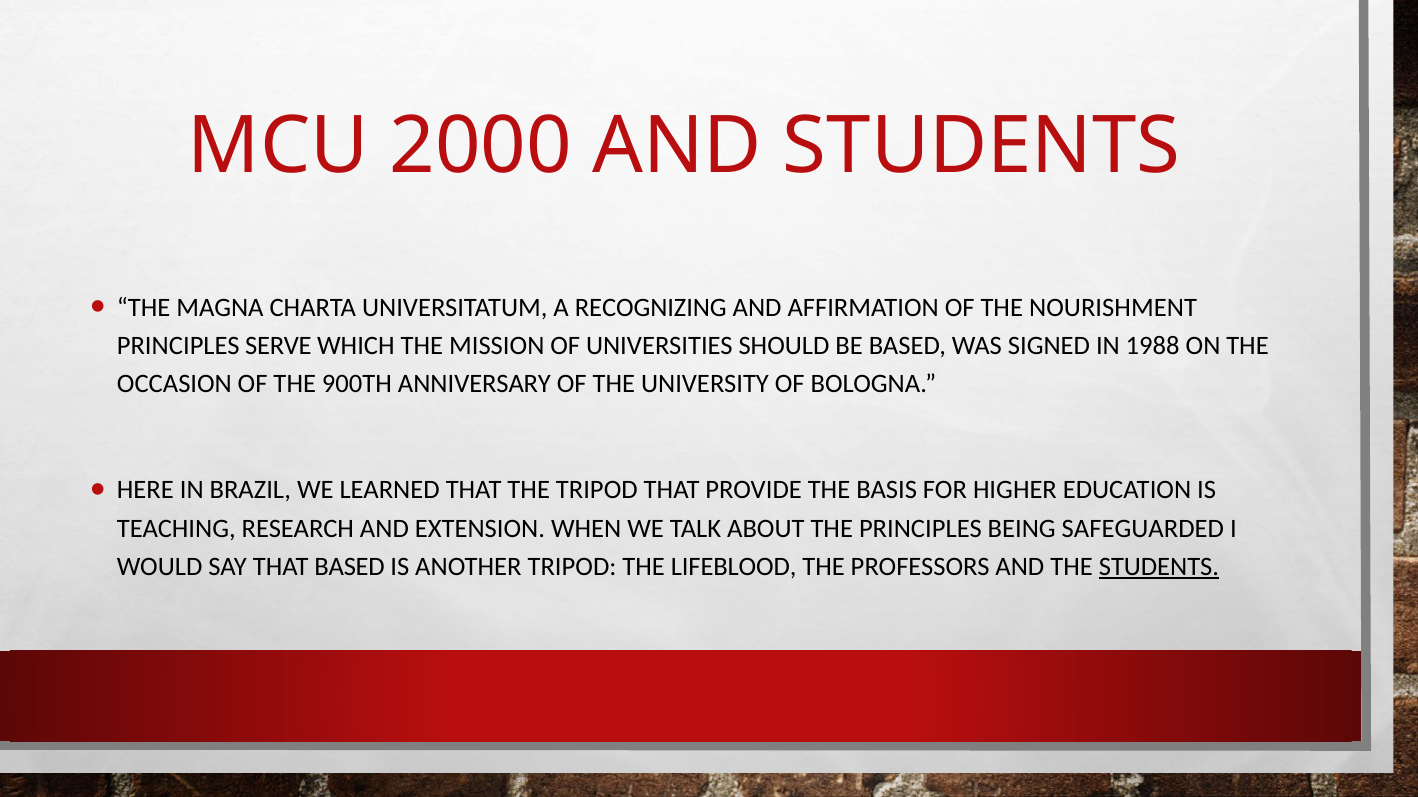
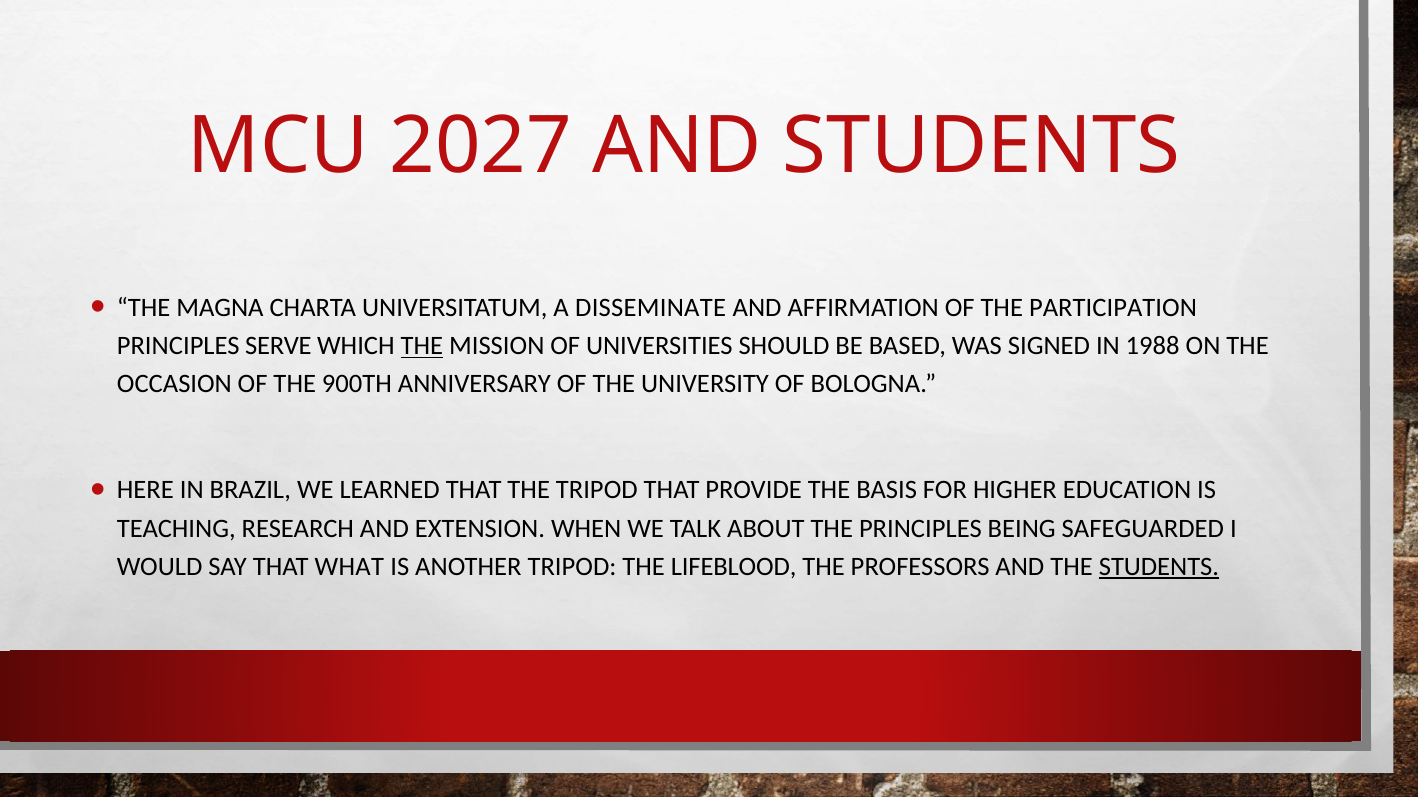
2000: 2000 -> 2027
RECOGNIZING: RECOGNIZING -> DISSEMINATE
NOURISHMENT: NOURISHMENT -> PARTICIPATION
THE at (422, 346) underline: none -> present
THAT BASED: BASED -> WHAT
